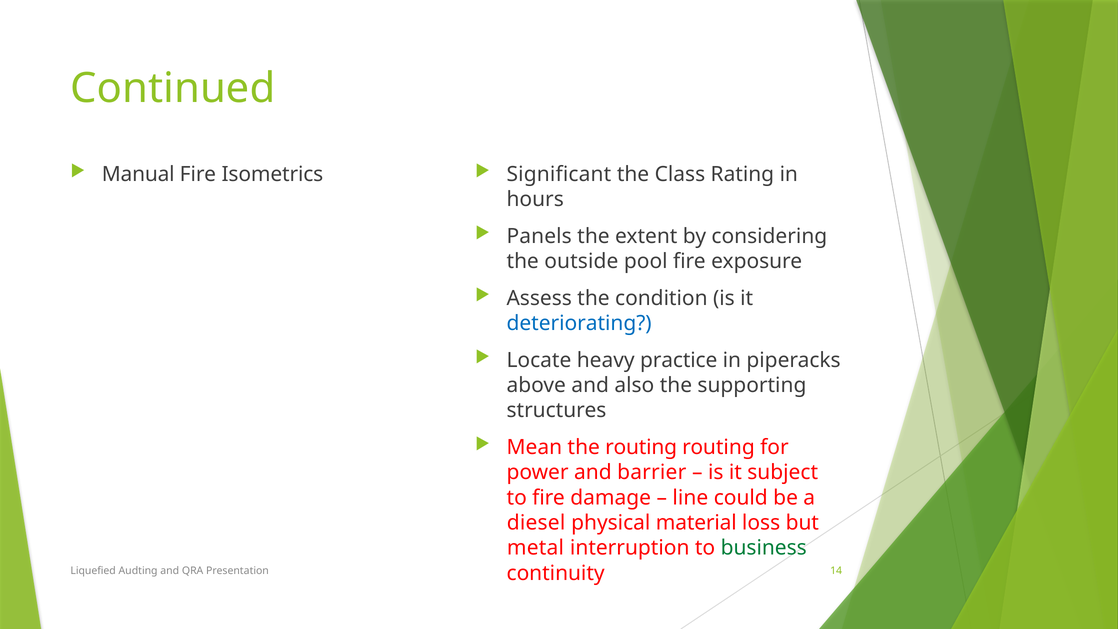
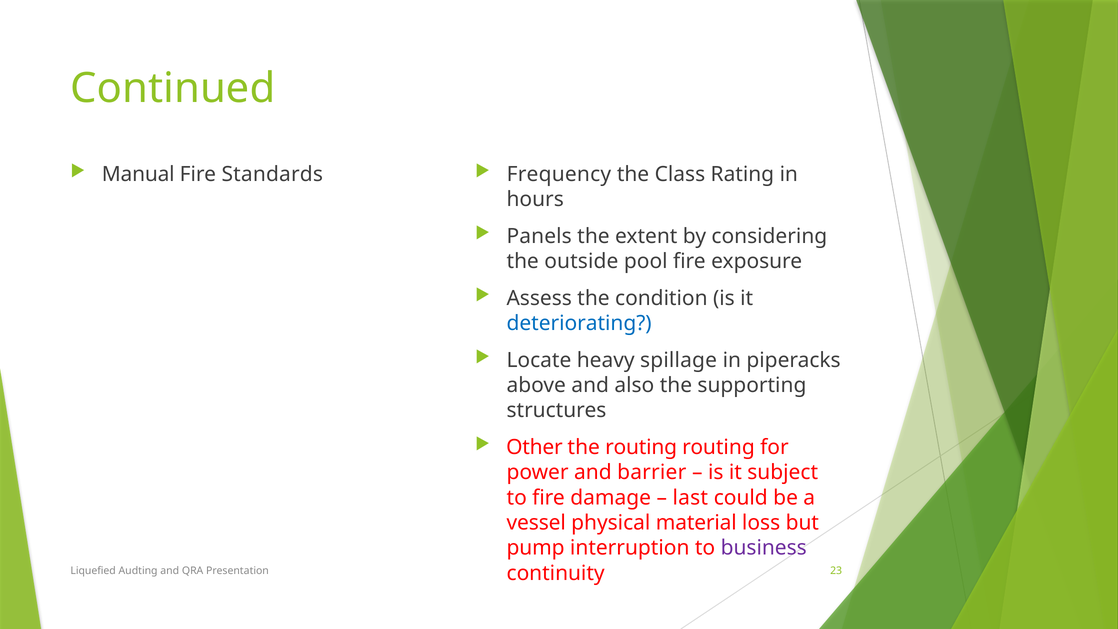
Isometrics: Isometrics -> Standards
Significant: Significant -> Frequency
practice: practice -> spillage
Mean: Mean -> Other
line: line -> last
diesel: diesel -> vessel
metal: metal -> pump
business colour: green -> purple
14: 14 -> 23
